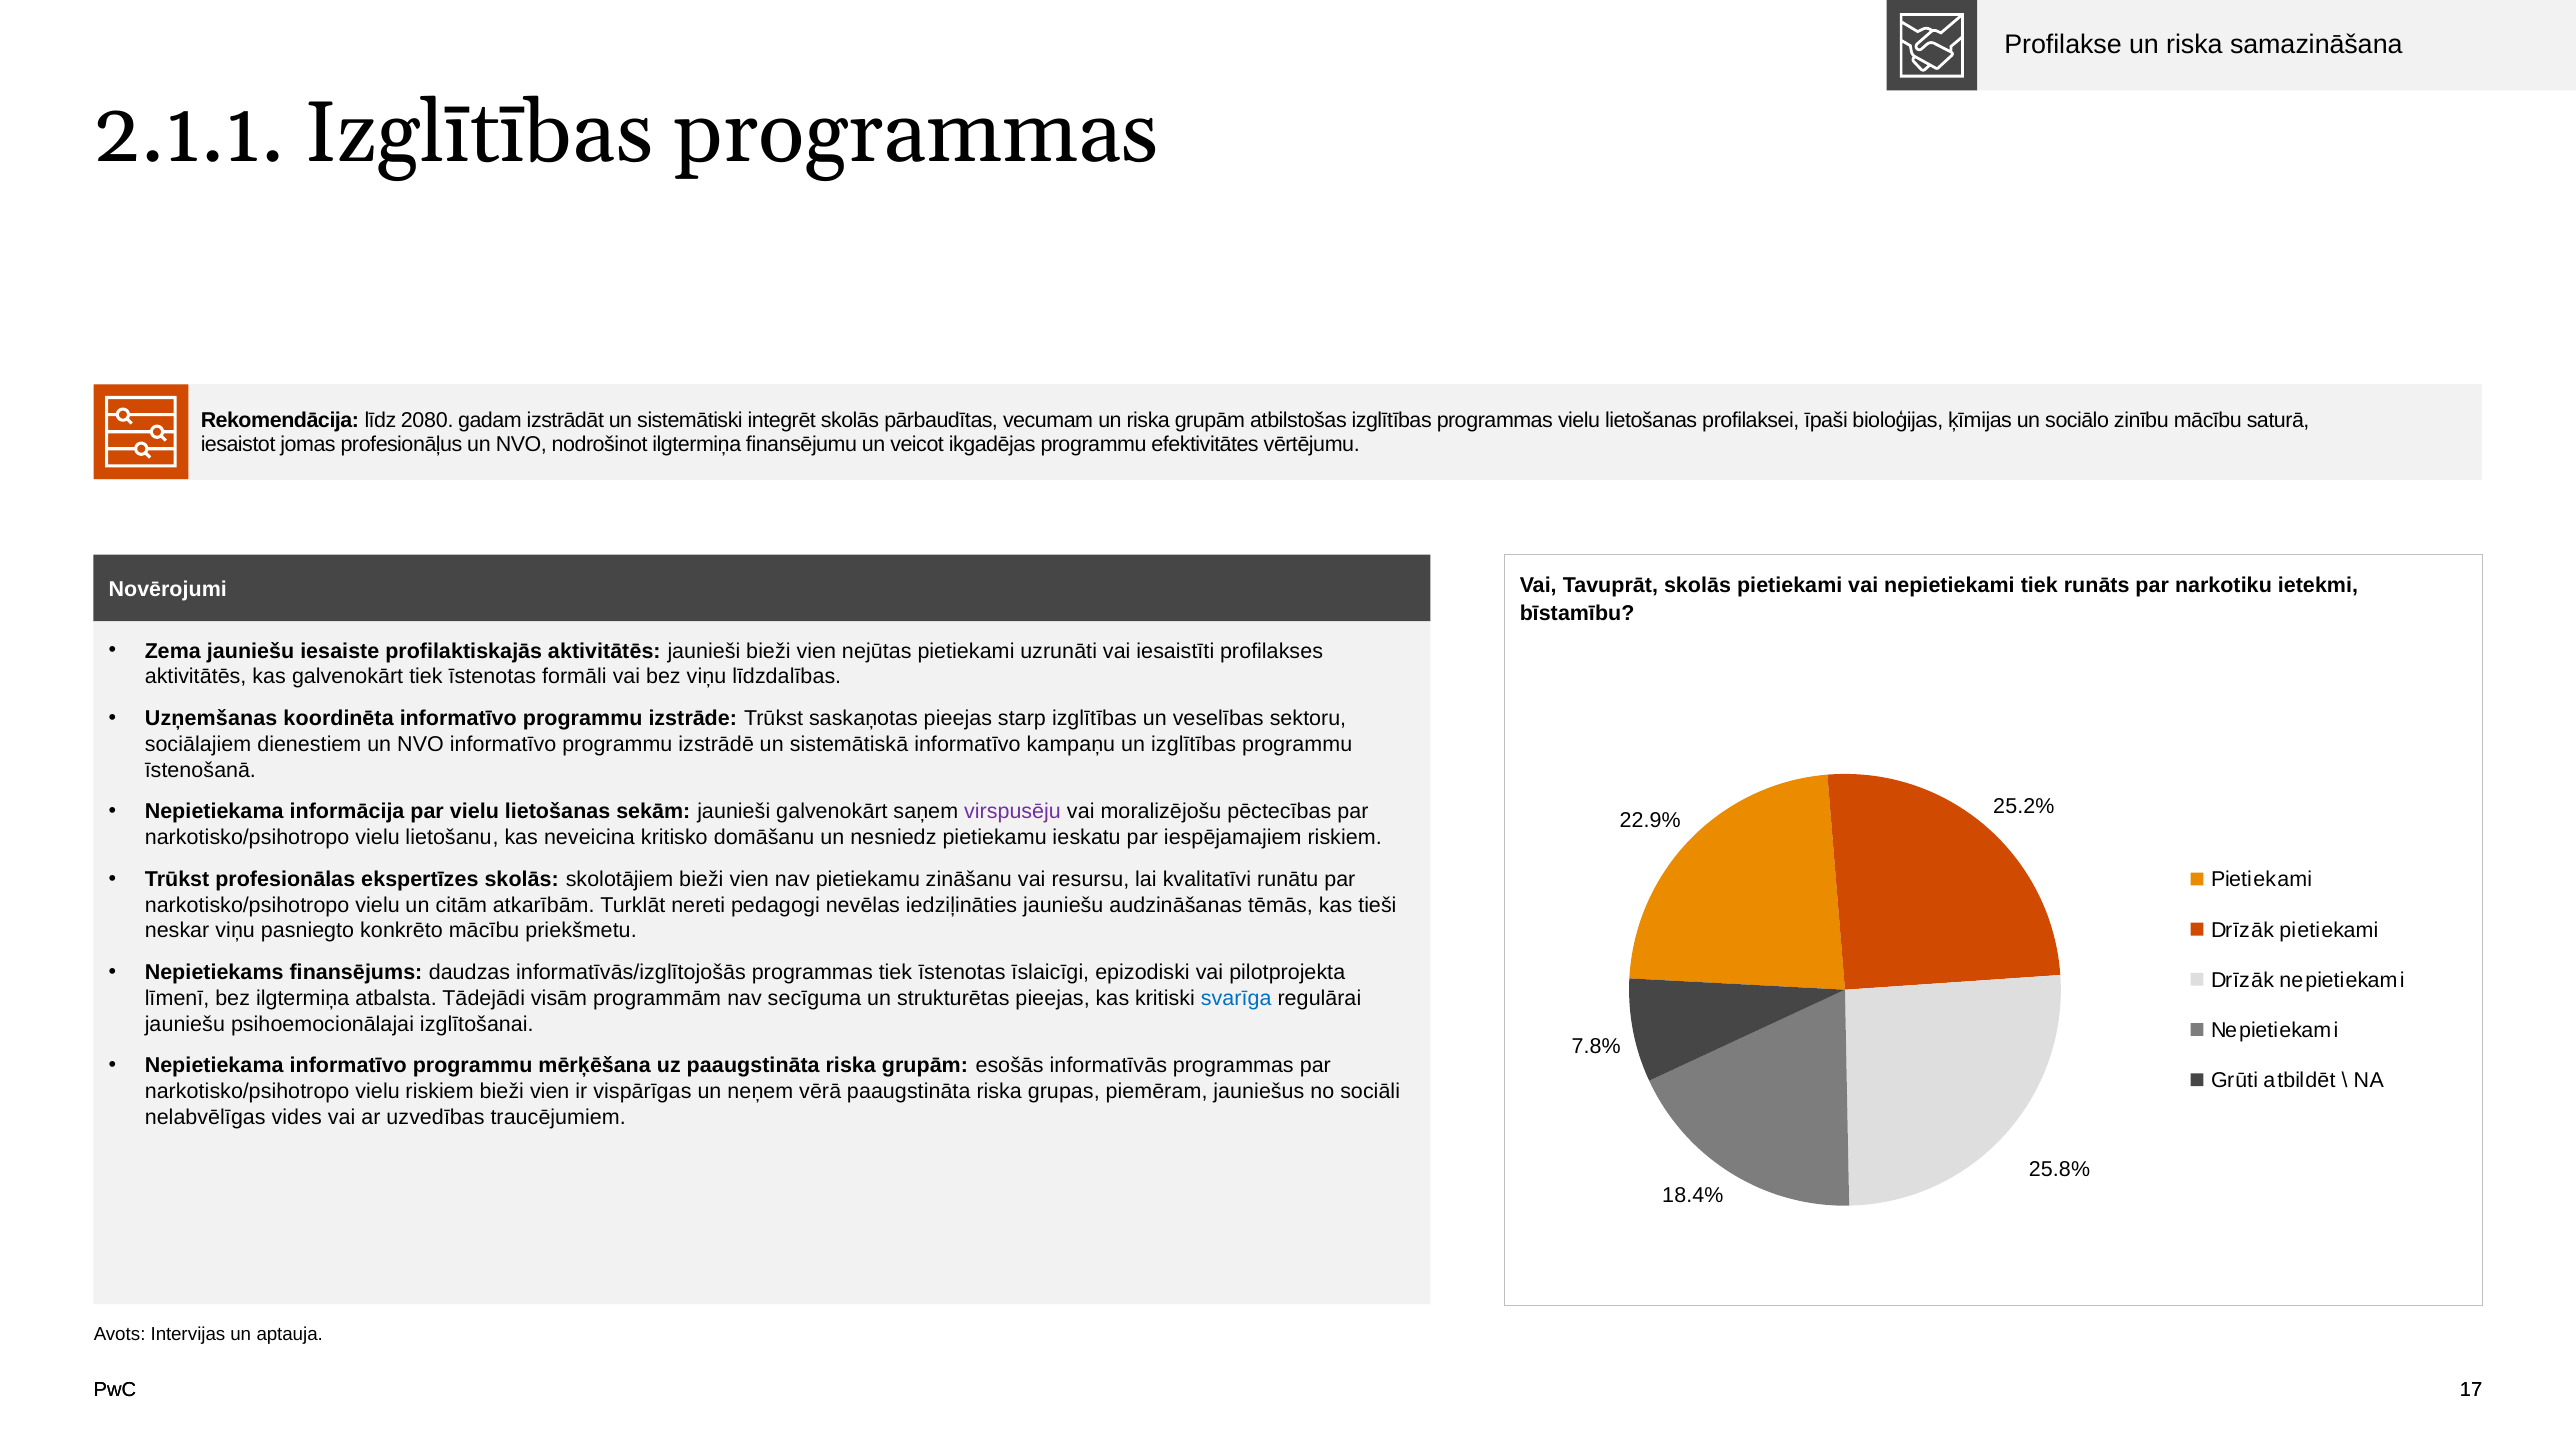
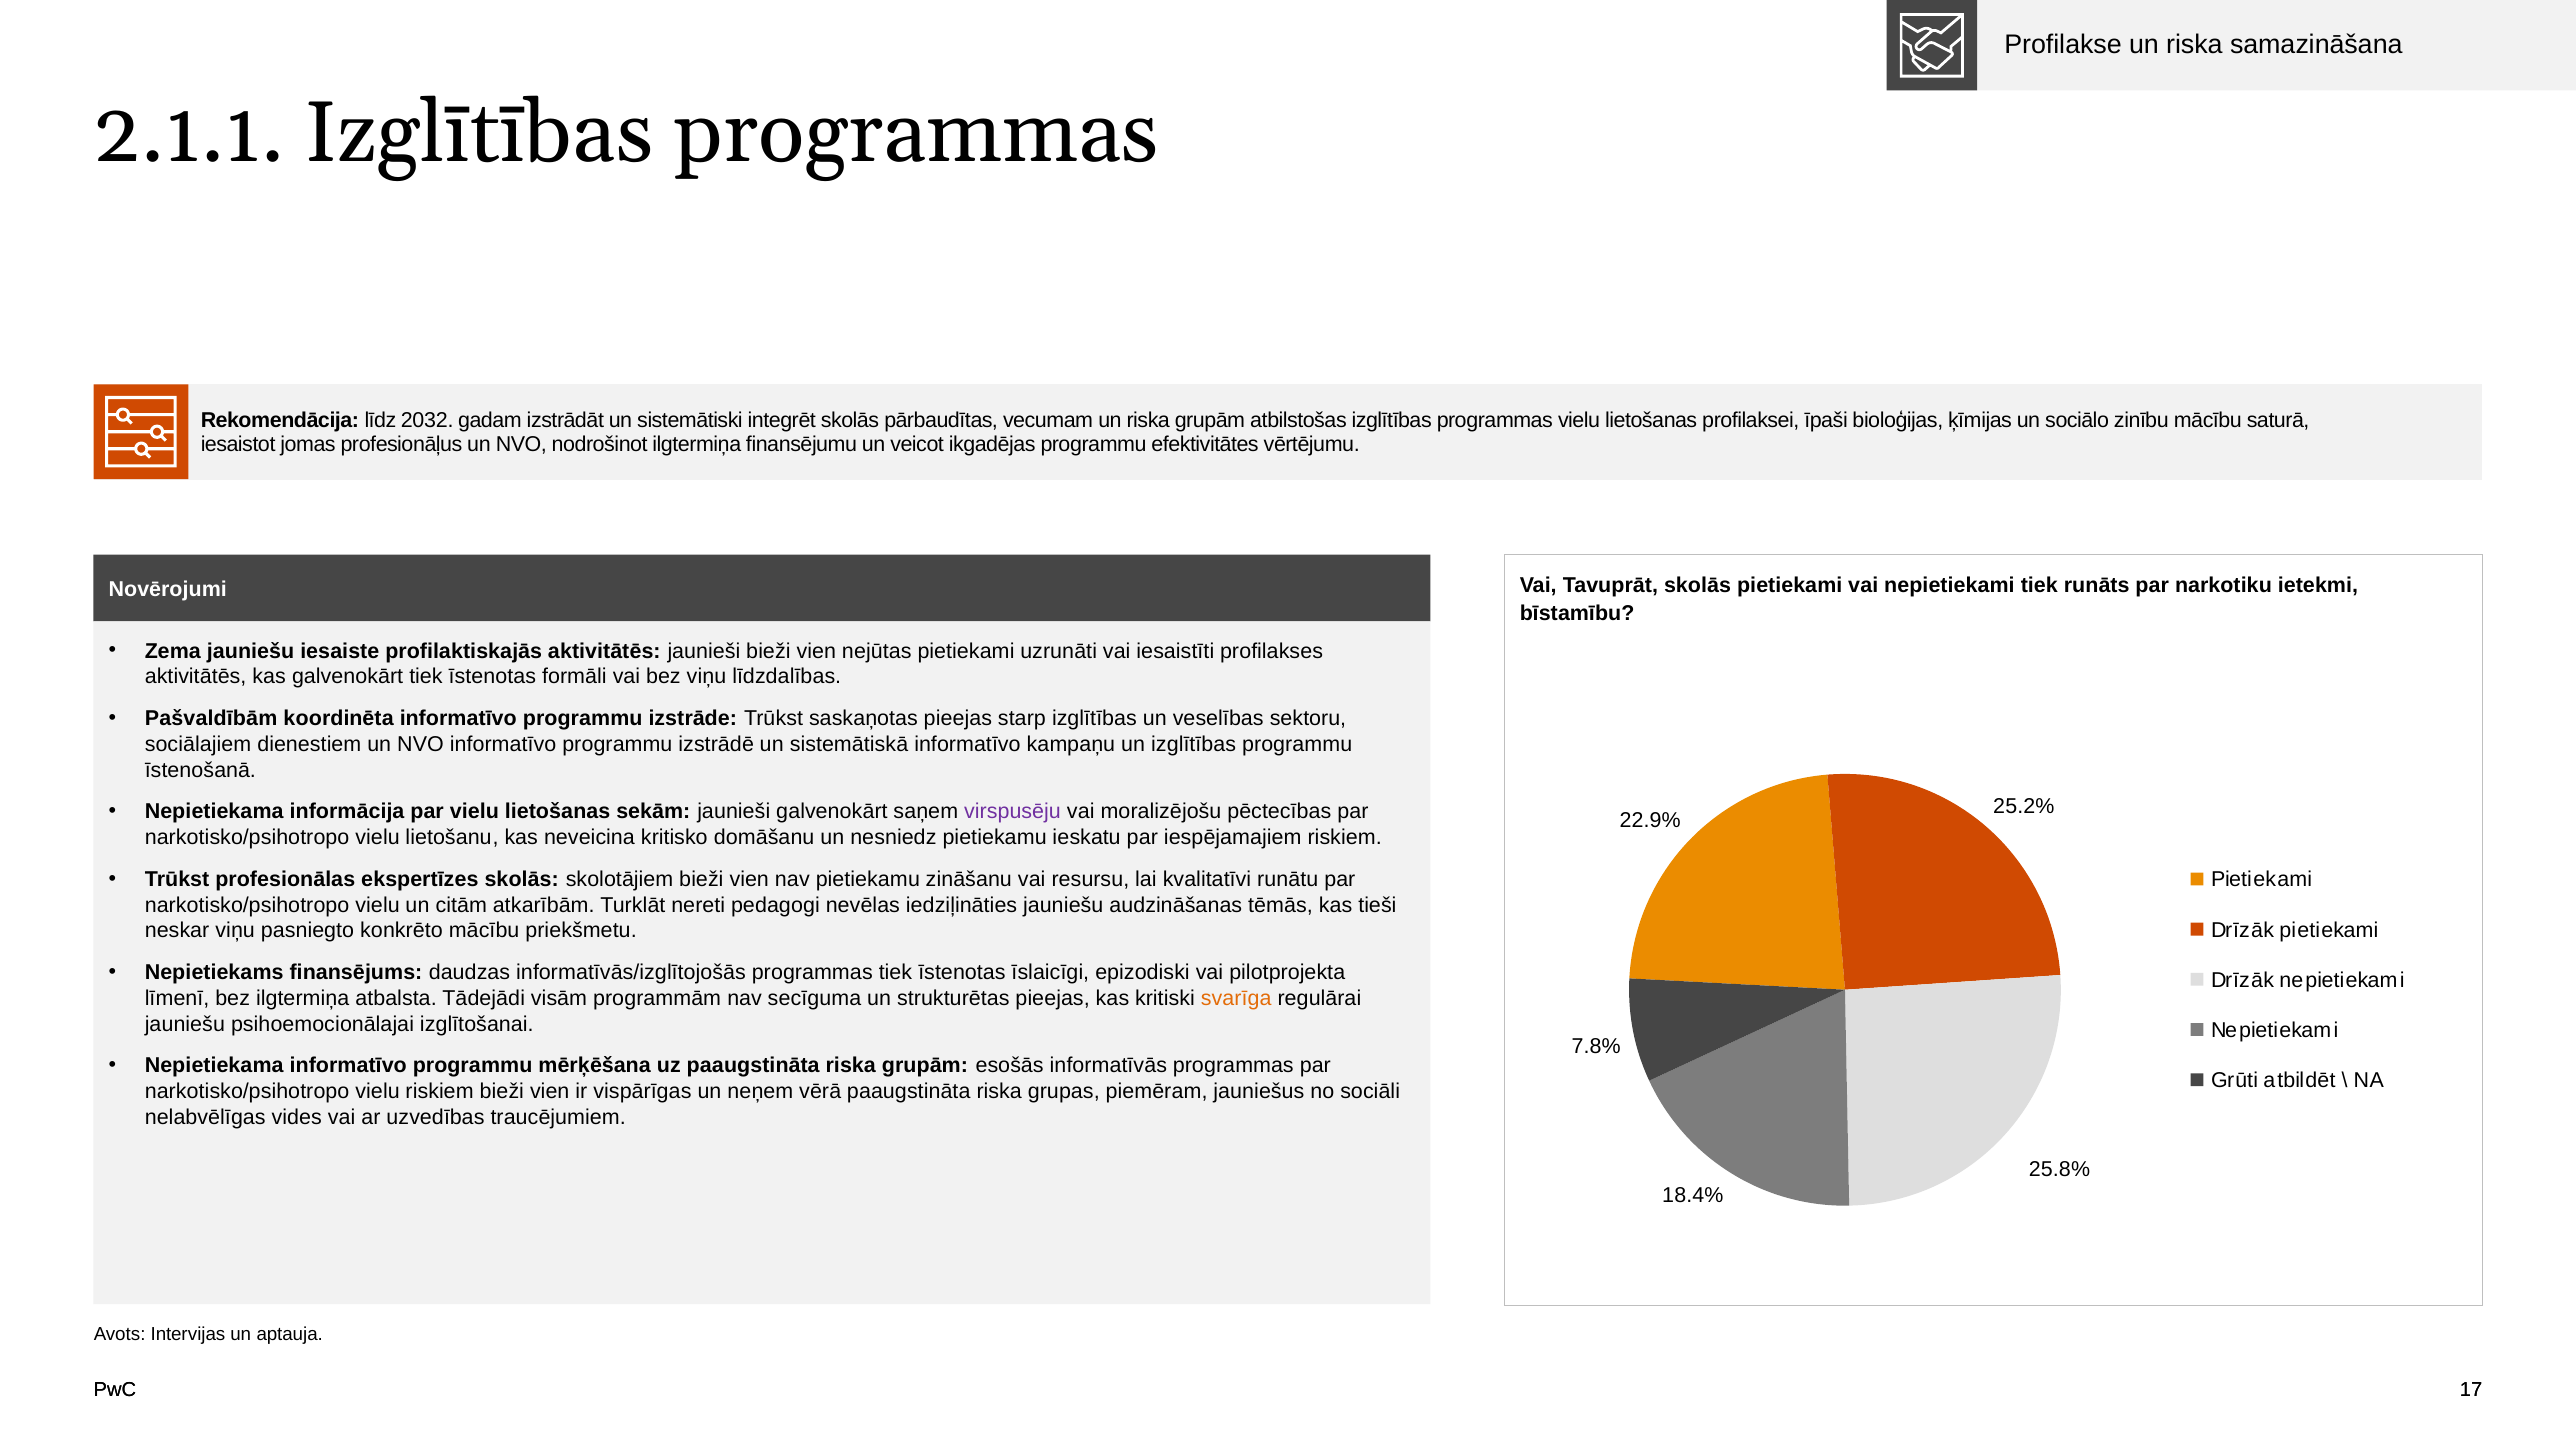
2080: 2080 -> 2032
Uzņemšanas: Uzņemšanas -> Pašvaldībām
svarīga colour: blue -> orange
